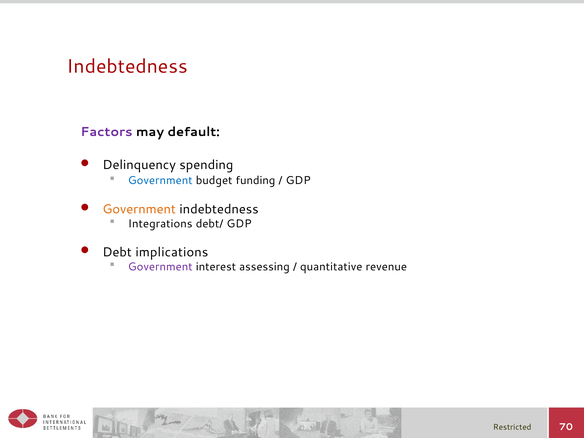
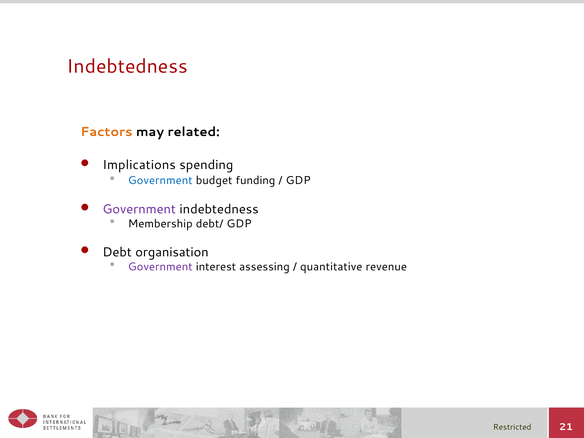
Factors colour: purple -> orange
default: default -> related
Delinquency: Delinquency -> Implications
Government at (139, 209) colour: orange -> purple
Integrations: Integrations -> Membership
implications: implications -> organisation
70: 70 -> 21
